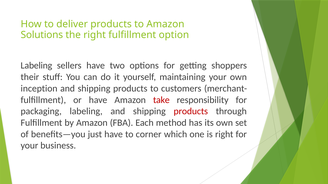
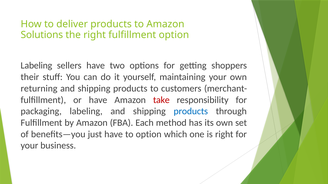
inception: inception -> returning
products at (191, 112) colour: red -> blue
to corner: corner -> option
